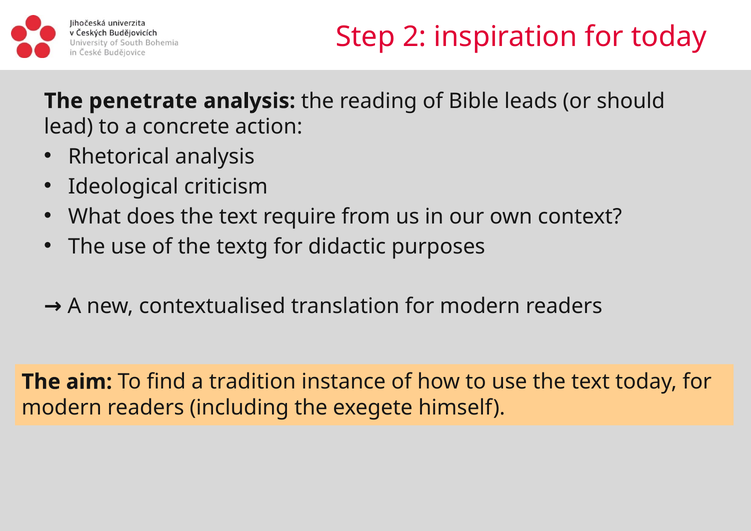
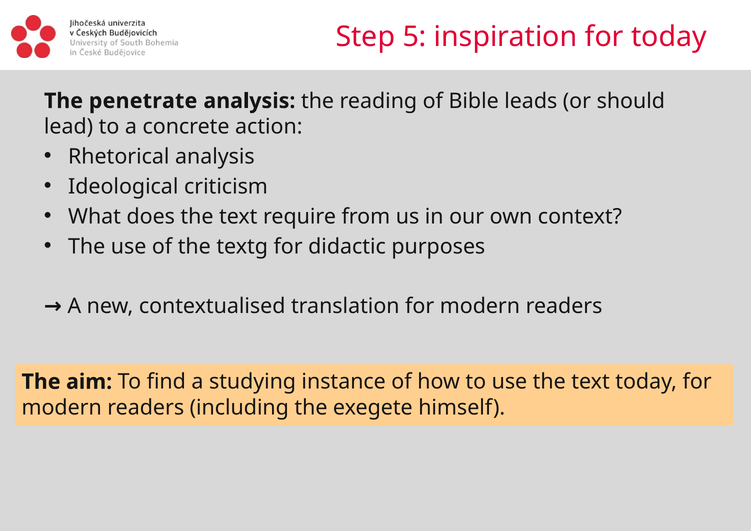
2: 2 -> 5
tradition: tradition -> studying
